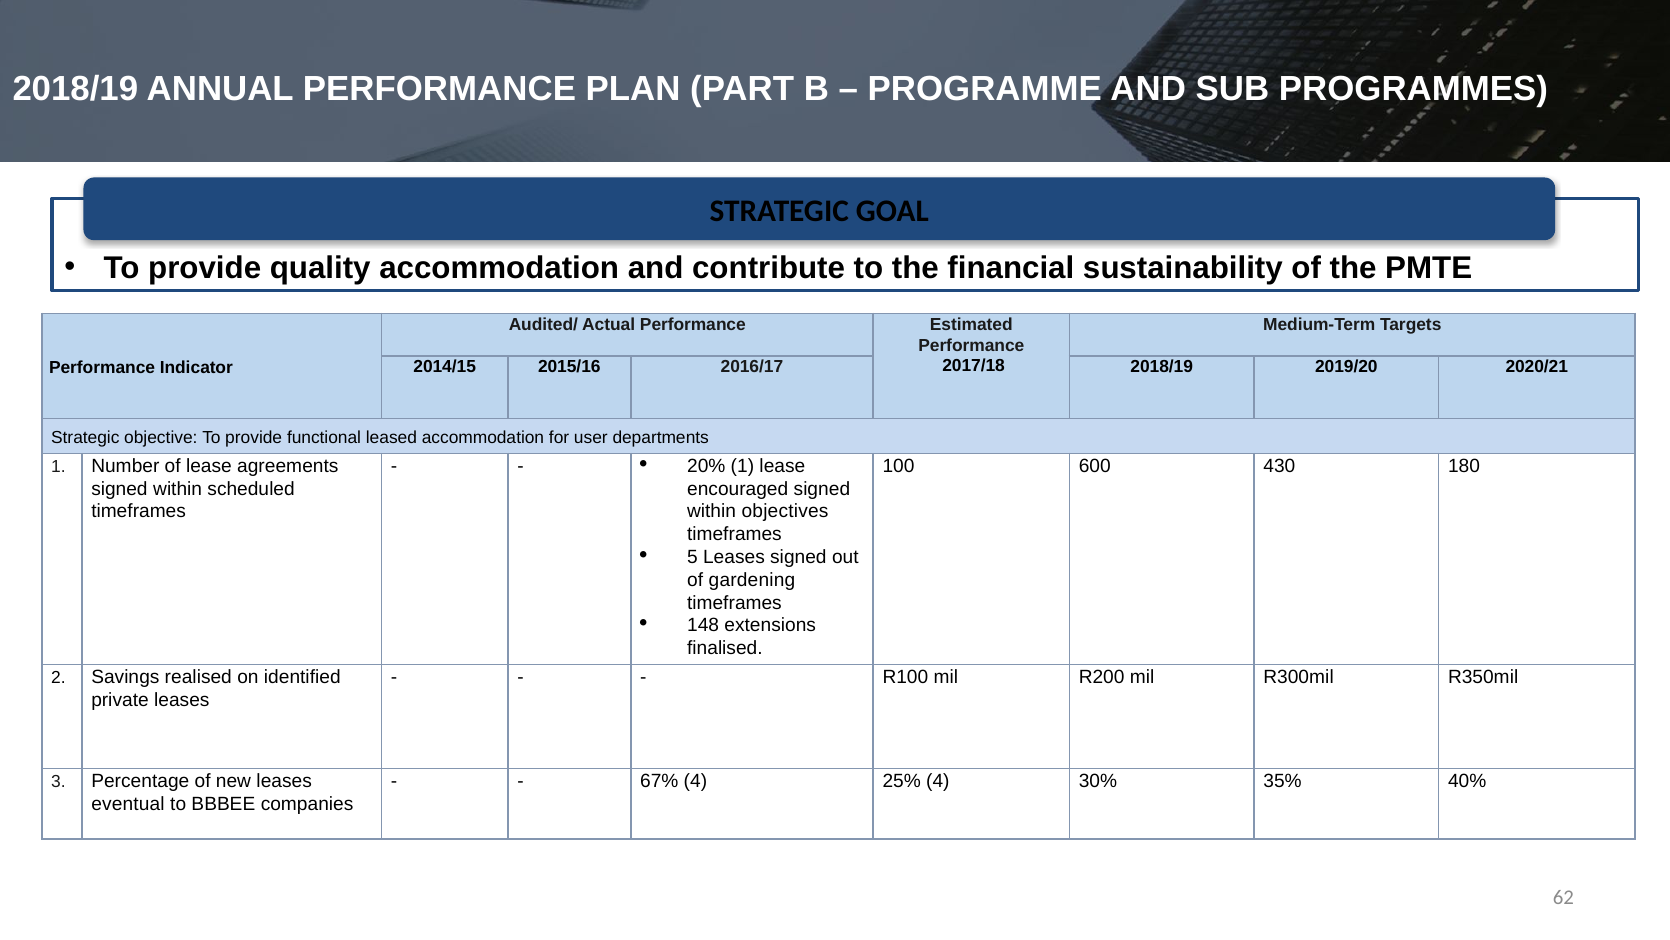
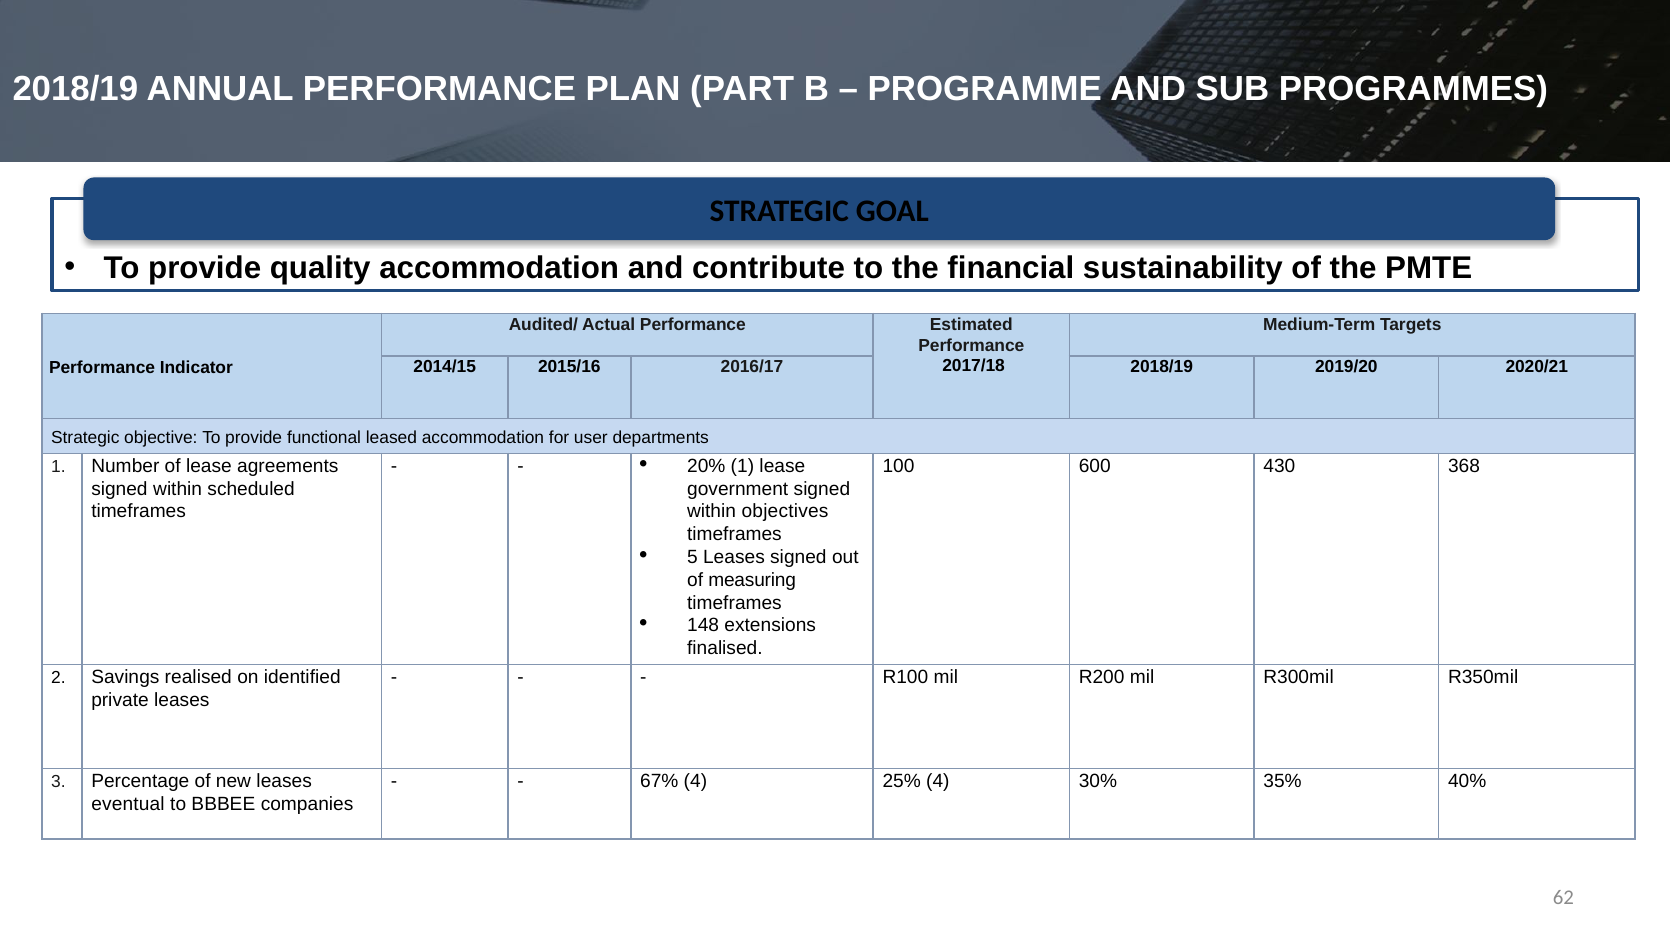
180: 180 -> 368
encouraged: encouraged -> government
gardening: gardening -> measuring
